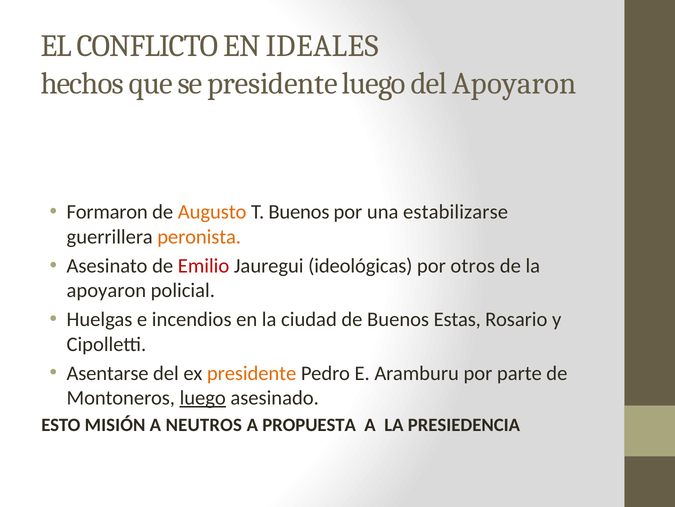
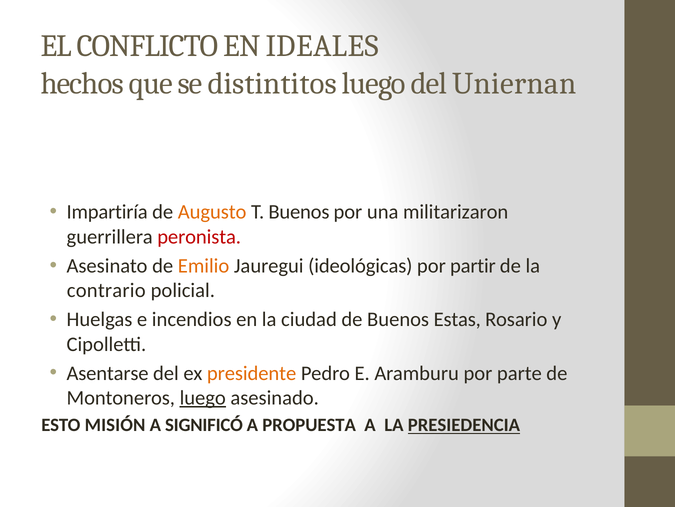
se presidente: presidente -> distintitos
del Apoyaron: Apoyaron -> Uniernan
Formaron: Formaron -> Impartiría
estabilizarse: estabilizarse -> militarizaron
peronista colour: orange -> red
Emilio colour: red -> orange
otros: otros -> partir
apoyaron at (106, 290): apoyaron -> contrario
NEUTROS: NEUTROS -> SIGNIFICÓ
PRESIEDENCIA underline: none -> present
